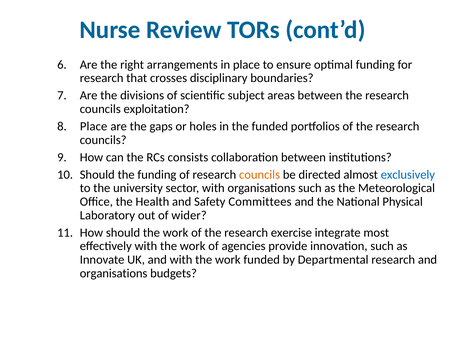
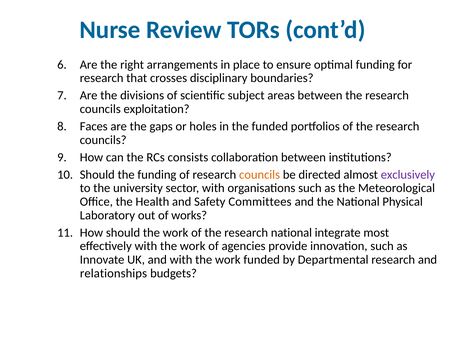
Place at (94, 126): Place -> Faces
exclusively colour: blue -> purple
wider: wider -> works
research exercise: exercise -> national
organisations at (114, 273): organisations -> relationships
